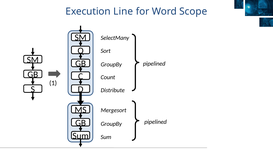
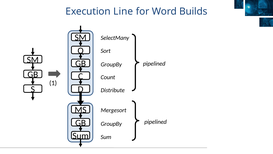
Scope: Scope -> Builds
